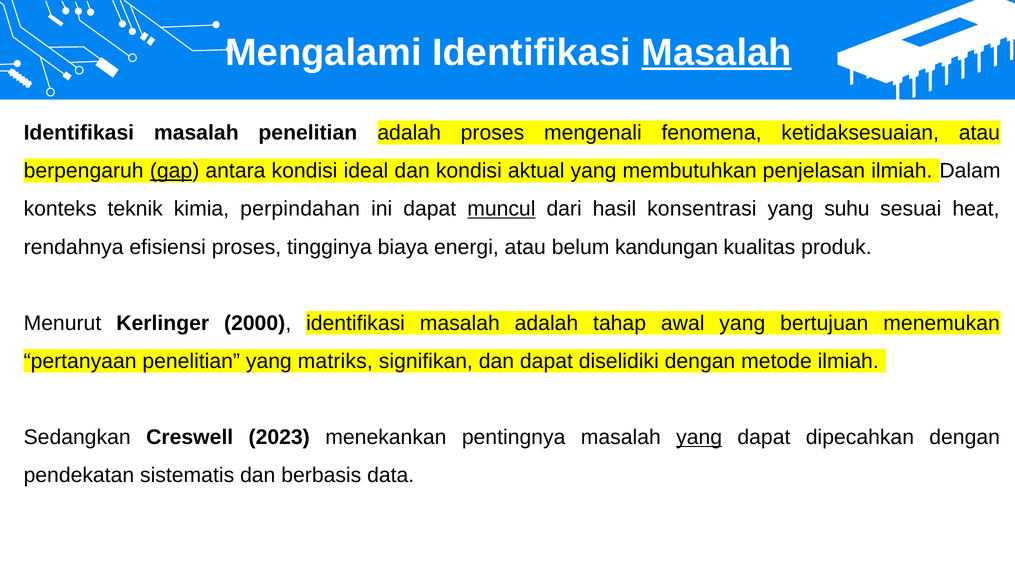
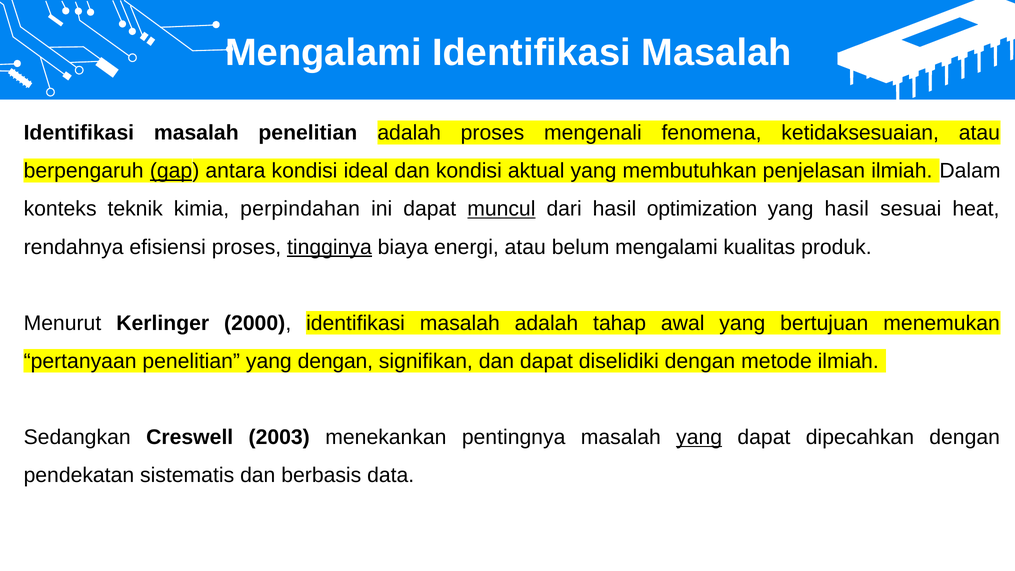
Masalah at (716, 52) underline: present -> none
konsentrasi: konsentrasi -> optimization
yang suhu: suhu -> hasil
tingginya underline: none -> present
belum kandungan: kandungan -> mengalami
yang matriks: matriks -> dengan
2023: 2023 -> 2003
